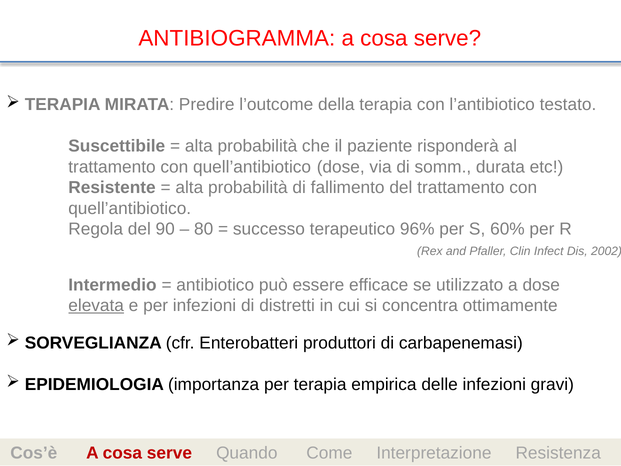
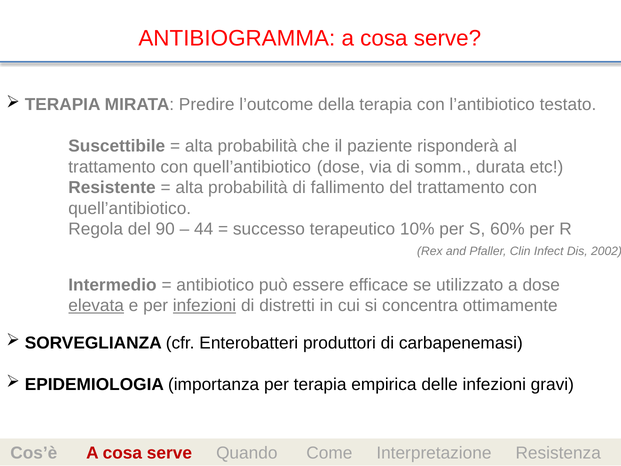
80: 80 -> 44
96%: 96% -> 10%
infezioni at (205, 306) underline: none -> present
